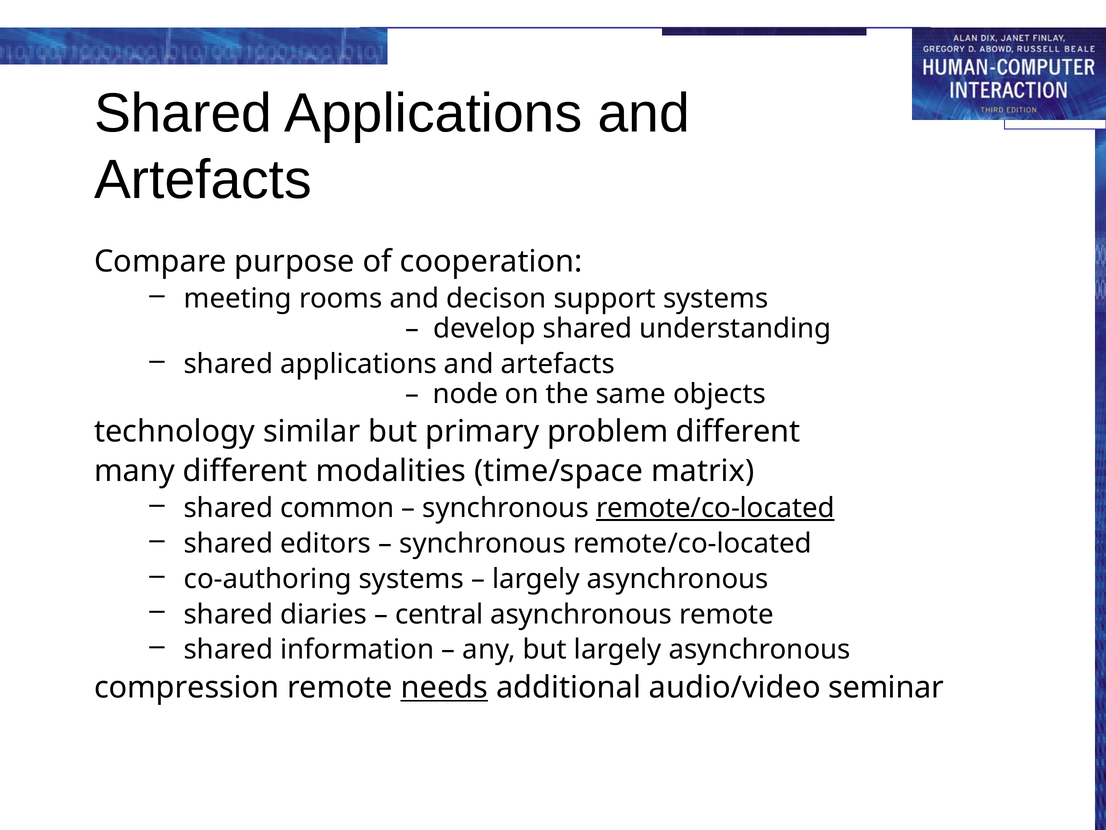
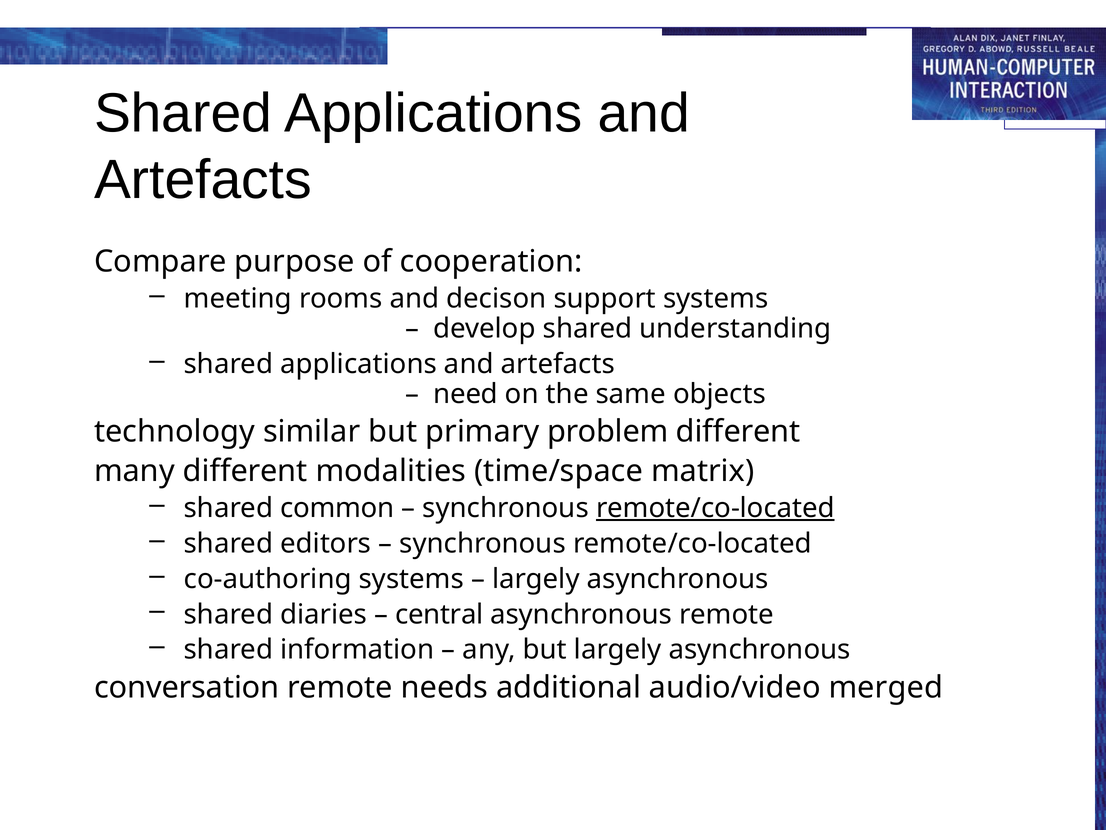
node: node -> need
compression: compression -> conversation
needs underline: present -> none
seminar: seminar -> merged
